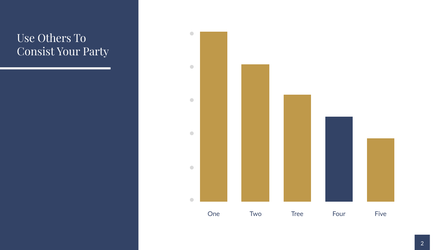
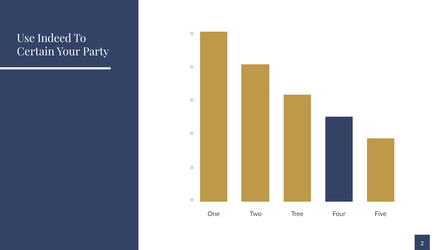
Others: Others -> Indeed
Consist: Consist -> Certain
